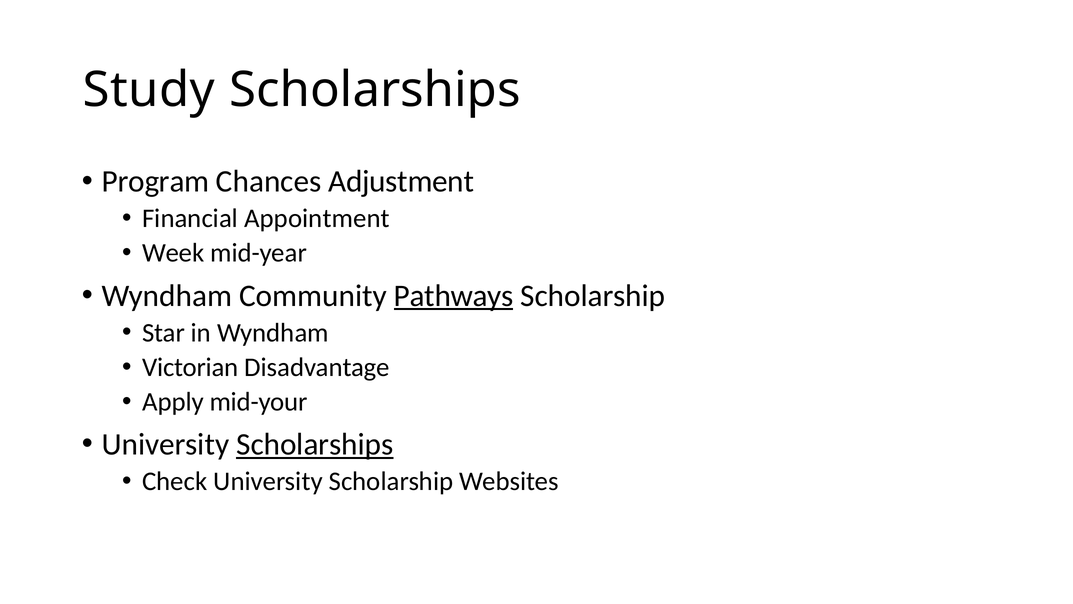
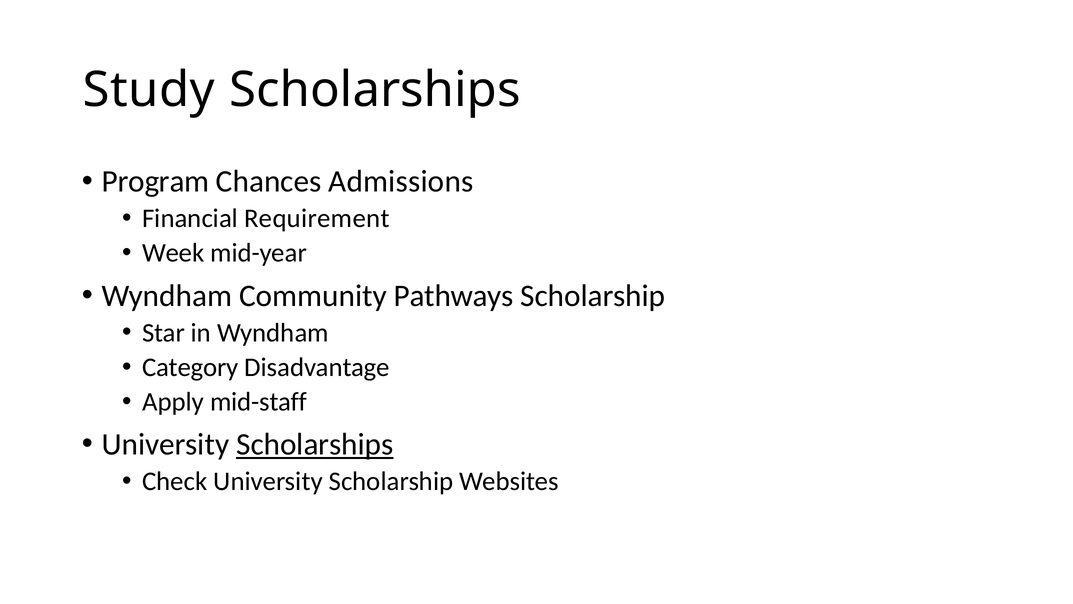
Adjustment: Adjustment -> Admissions
Appointment: Appointment -> Requirement
Pathways underline: present -> none
Victorian: Victorian -> Category
mid-your: mid-your -> mid-staff
